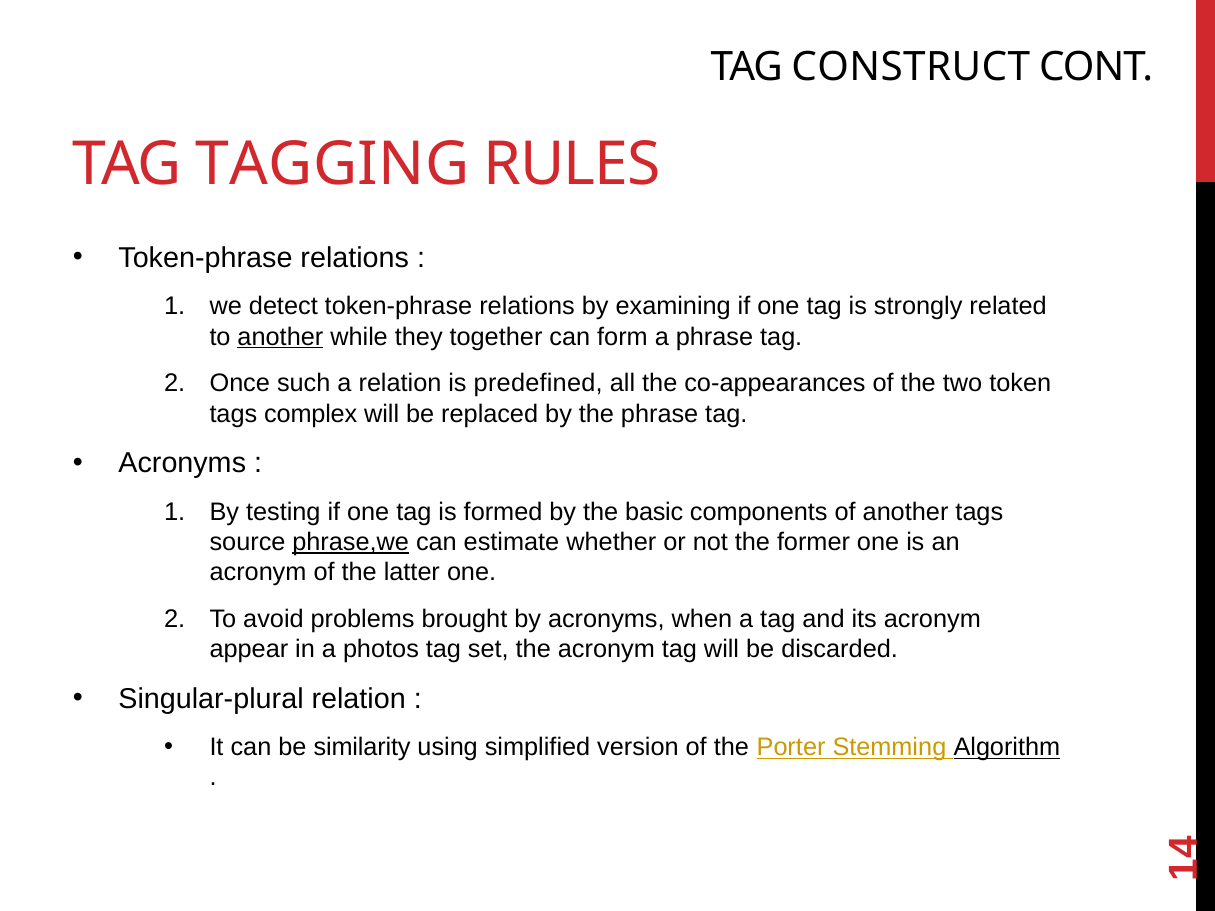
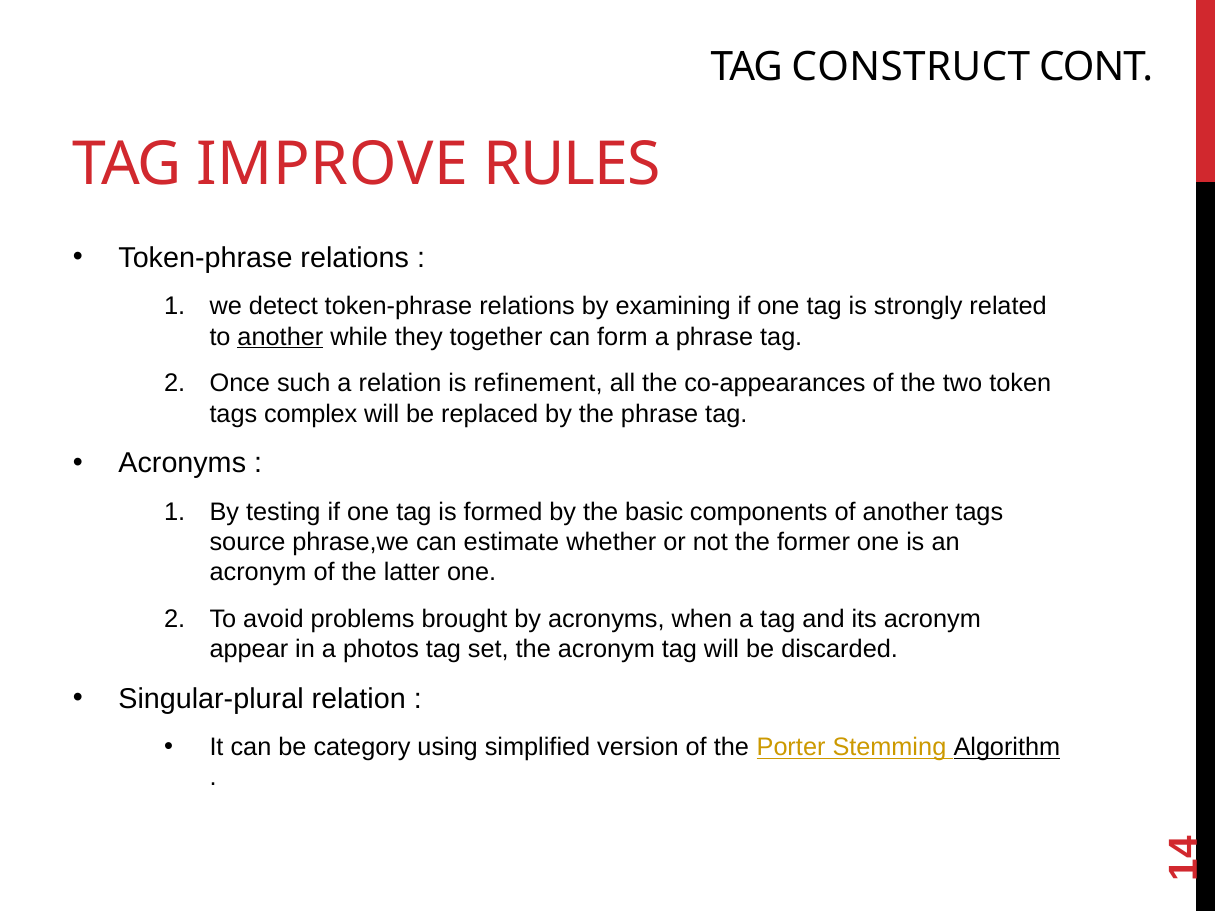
TAGGING: TAGGING -> IMPROVE
predefined: predefined -> refinement
phrase,we underline: present -> none
similarity: similarity -> category
